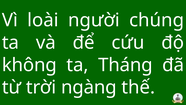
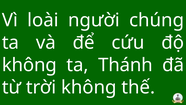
Tháng: Tháng -> Thánh
trời ngàng: ngàng -> không
